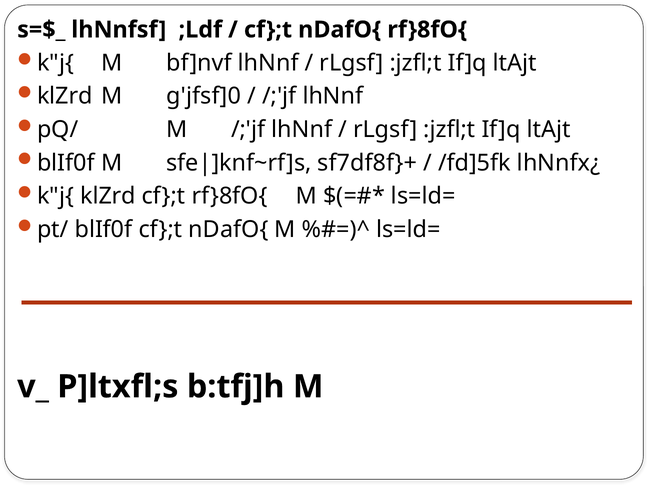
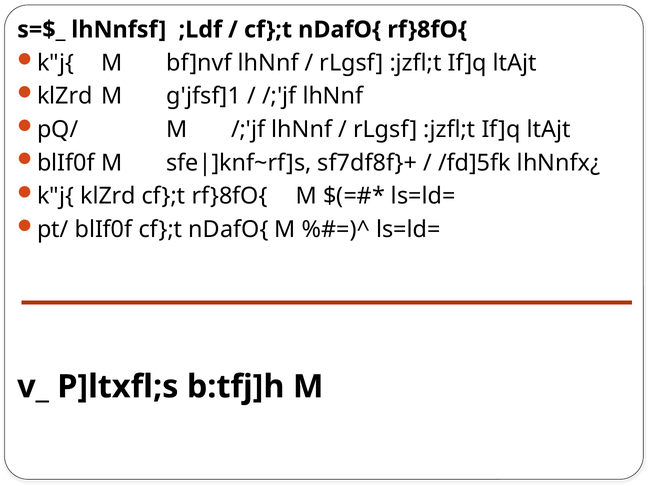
g'jfsf]0: g'jfsf]0 -> g'jfsf]1
